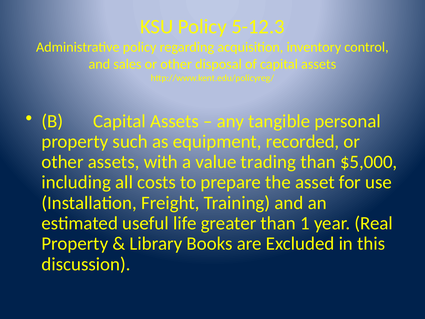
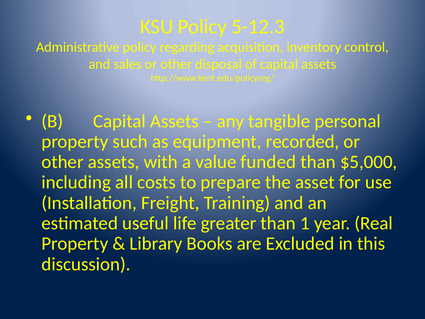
trading: trading -> funded
